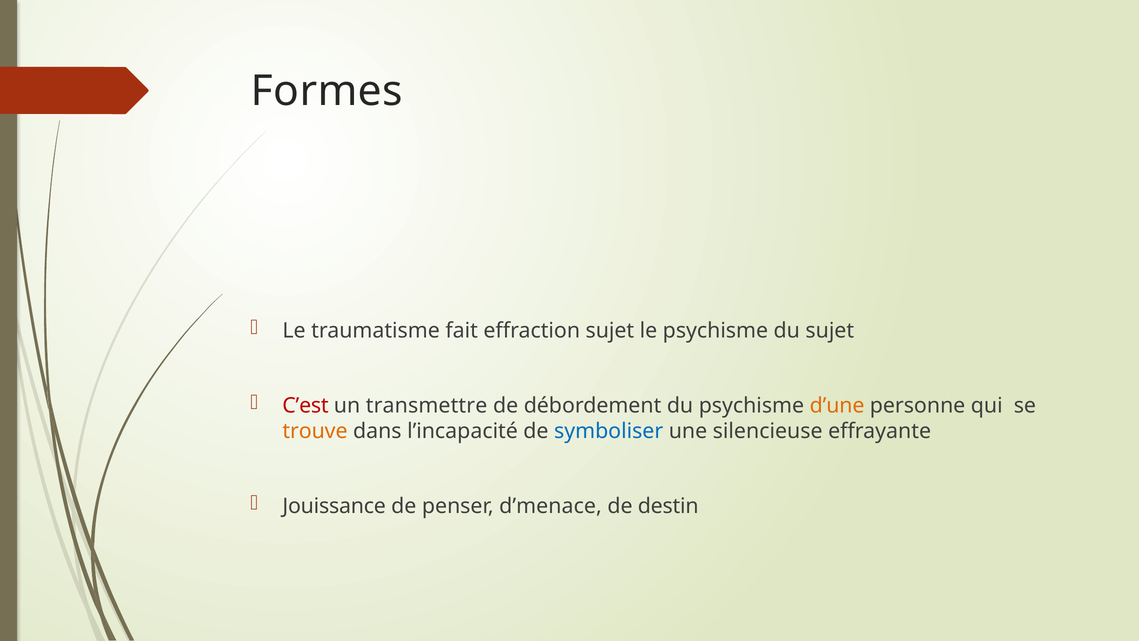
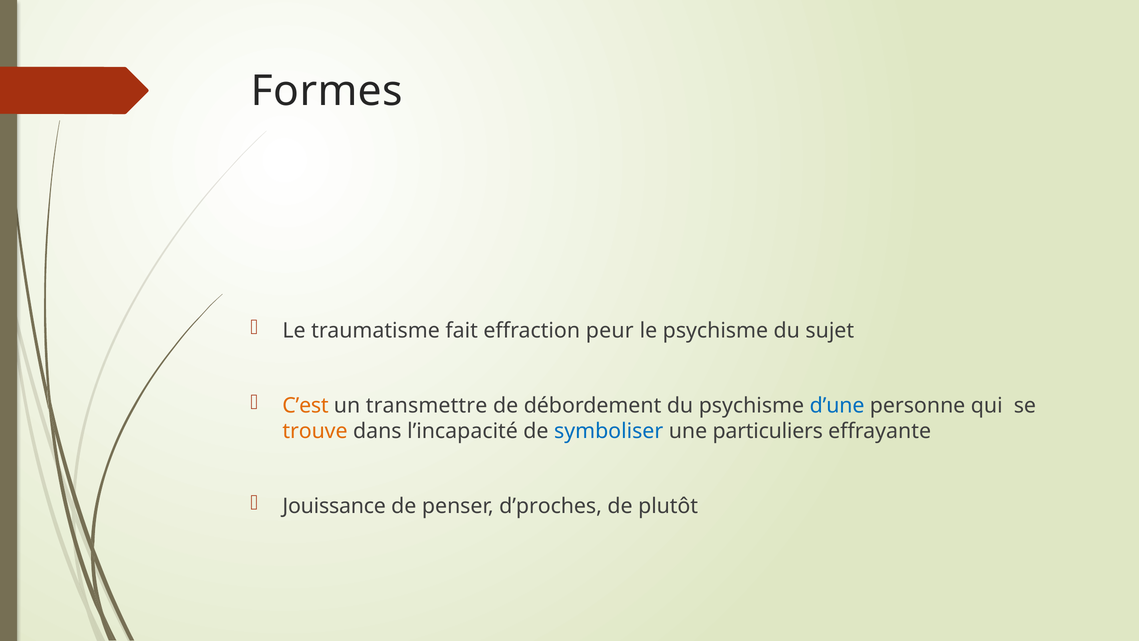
effraction sujet: sujet -> peur
C’est colour: red -> orange
d’une colour: orange -> blue
silencieuse: silencieuse -> particuliers
d’menace: d’menace -> d’proches
destin: destin -> plutôt
